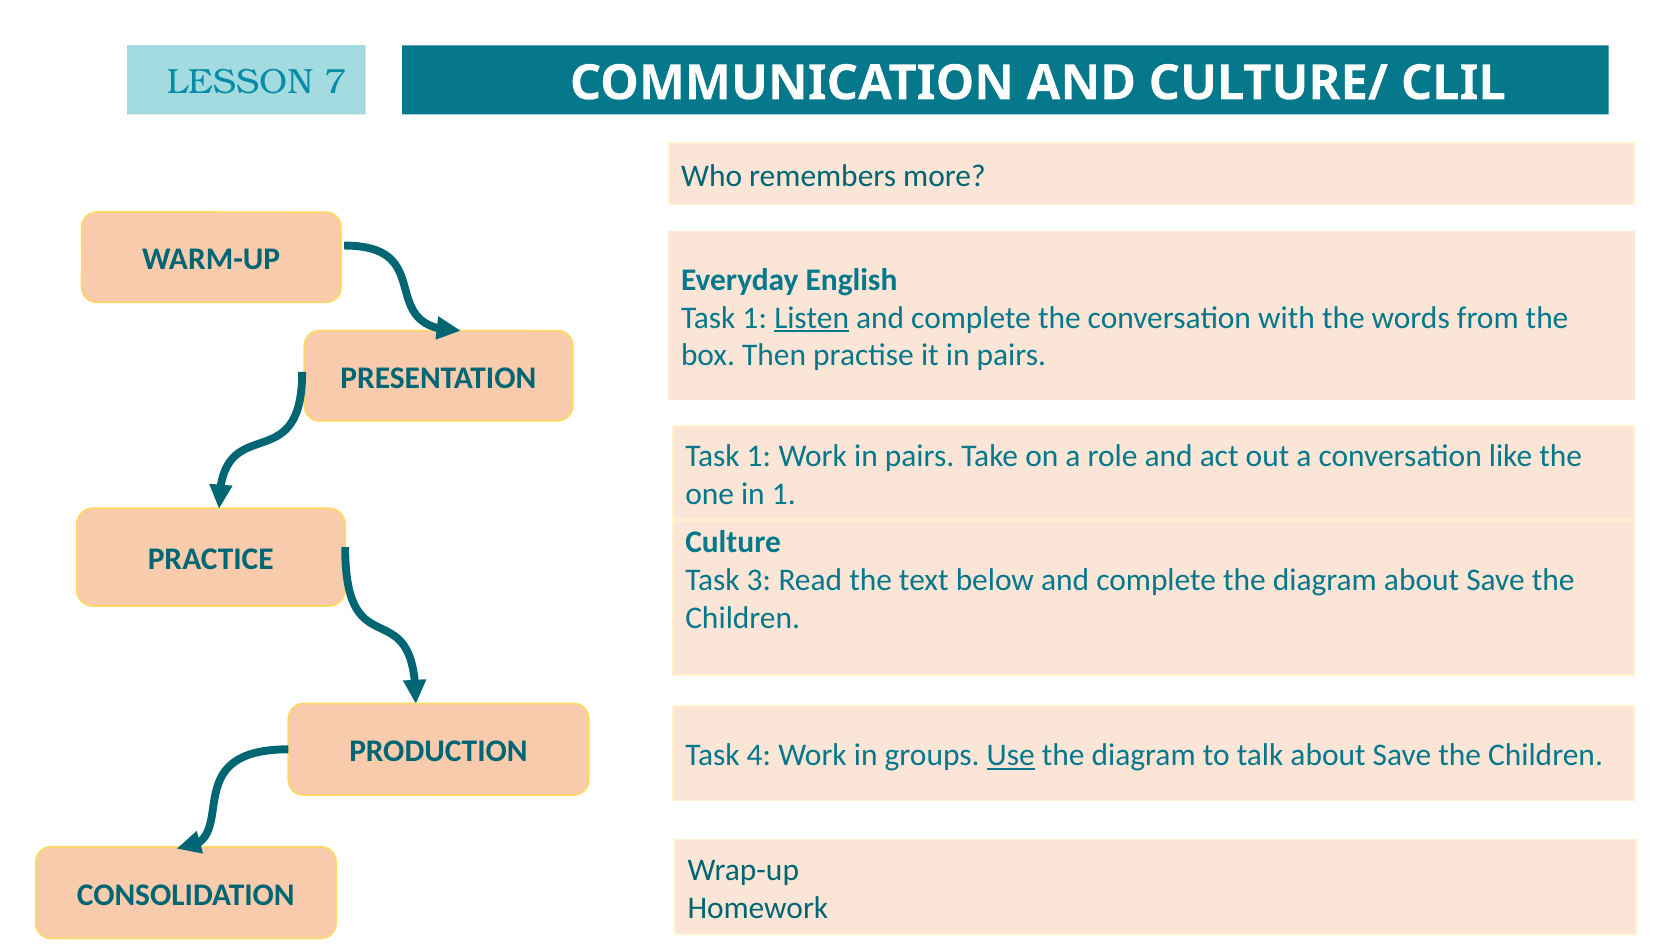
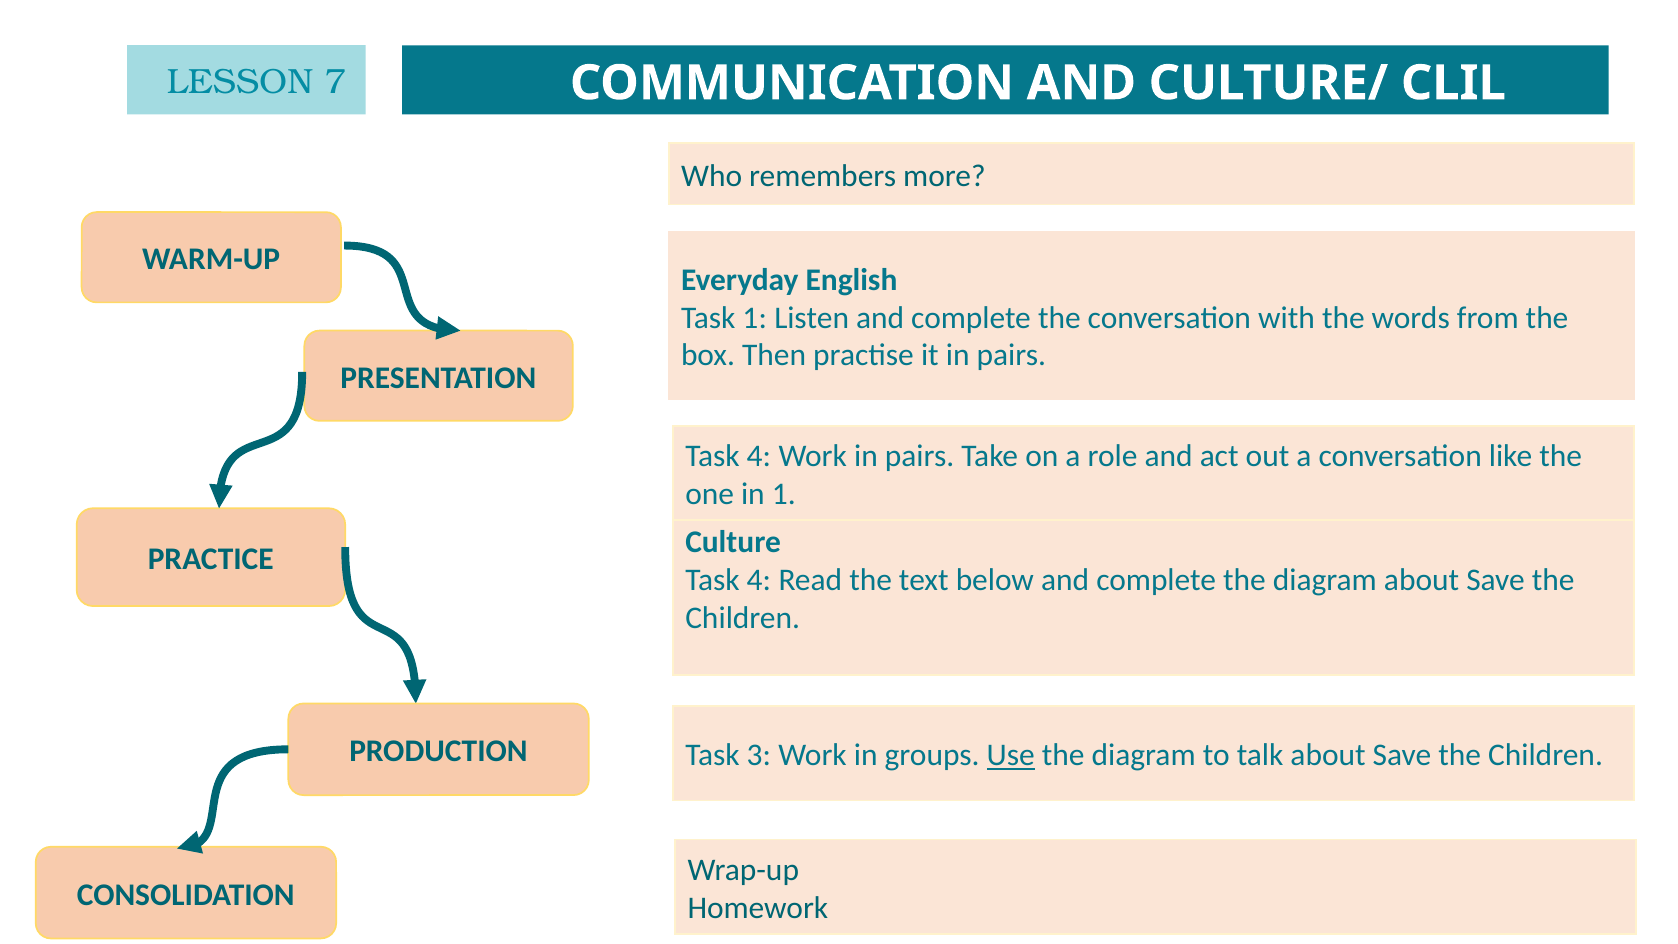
Listen underline: present -> none
1 at (759, 456): 1 -> 4
3 at (759, 580): 3 -> 4
4: 4 -> 3
